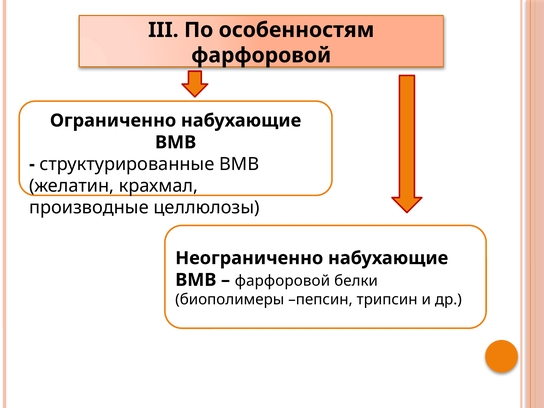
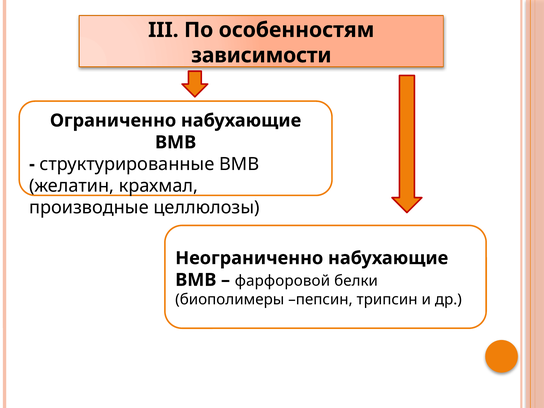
фарфоровой at (261, 55): фарфоровой -> зависимости
